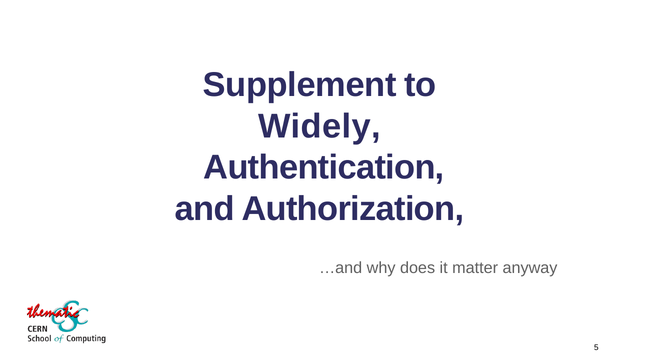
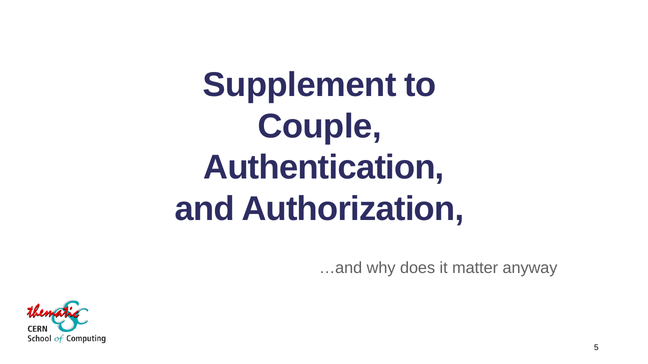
Widely: Widely -> Couple
